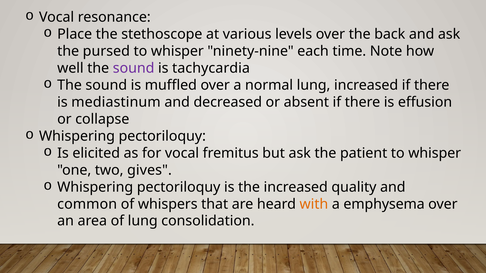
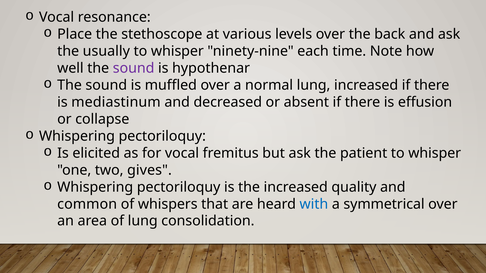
pursed: pursed -> usually
tachycardia: tachycardia -> hypothenar
with colour: orange -> blue
emphysema: emphysema -> symmetrical
